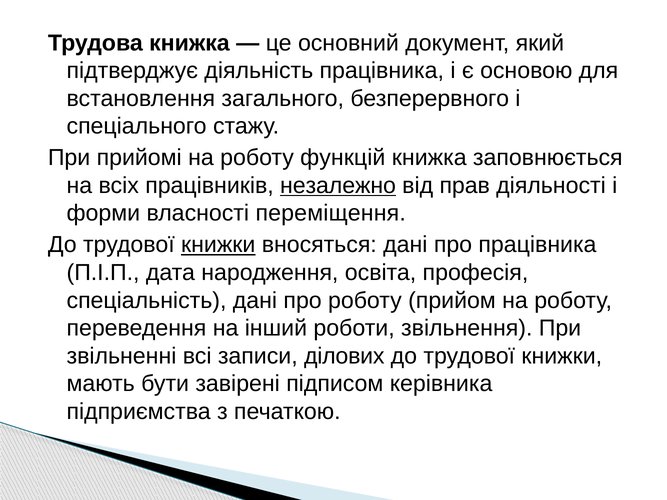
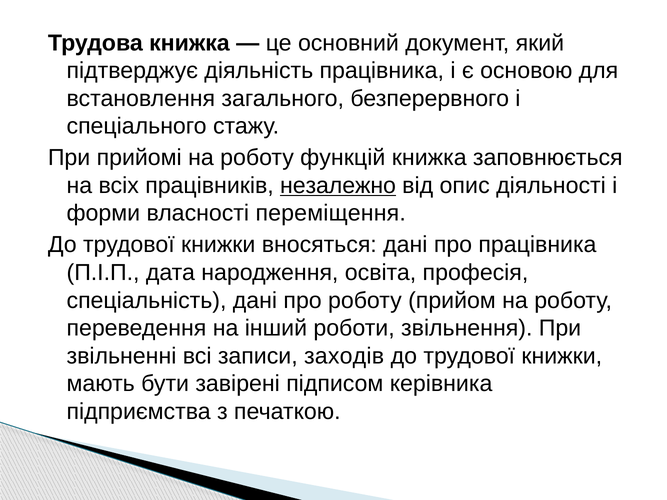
прав: прав -> опис
книжки at (218, 245) underline: present -> none
ділових: ділових -> заходів
